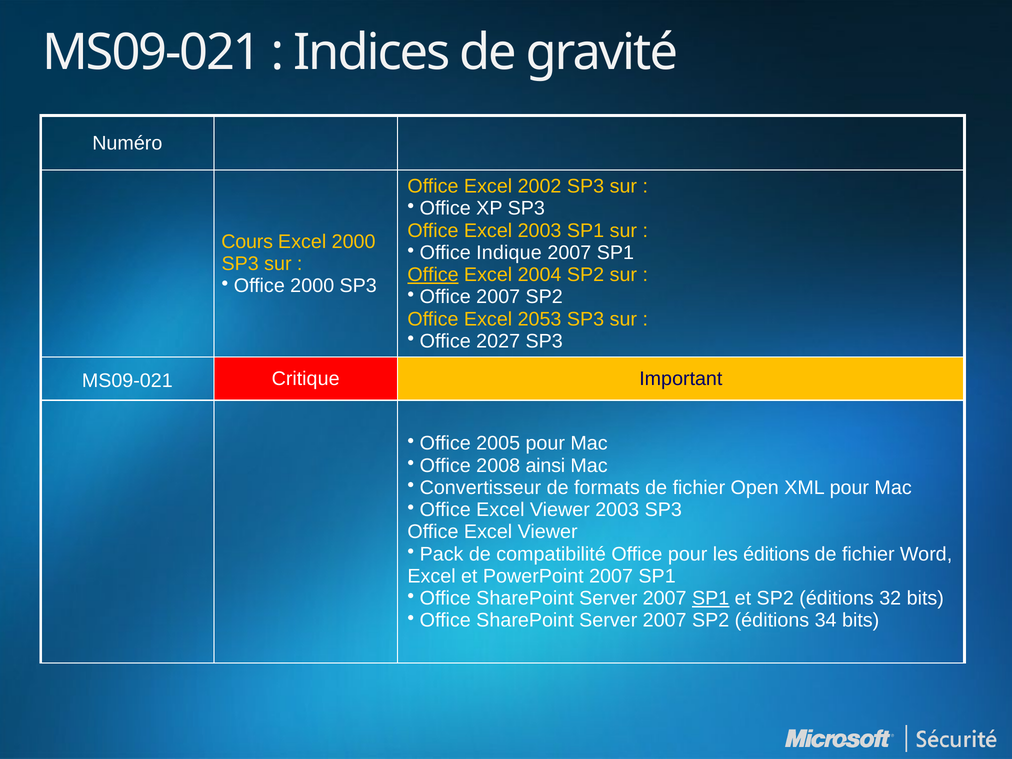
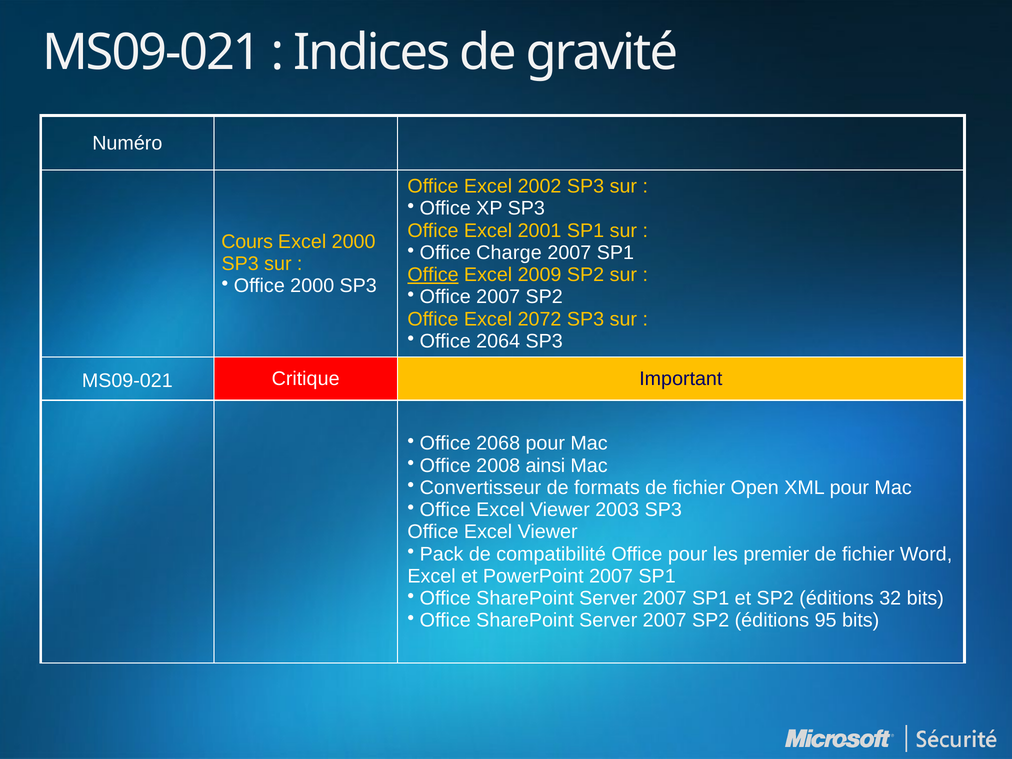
Excel 2003: 2003 -> 2001
Indique: Indique -> Charge
2004: 2004 -> 2009
2053: 2053 -> 2072
2027: 2027 -> 2064
2005: 2005 -> 2068
les éditions: éditions -> premier
SP1 at (711, 598) underline: present -> none
34: 34 -> 95
